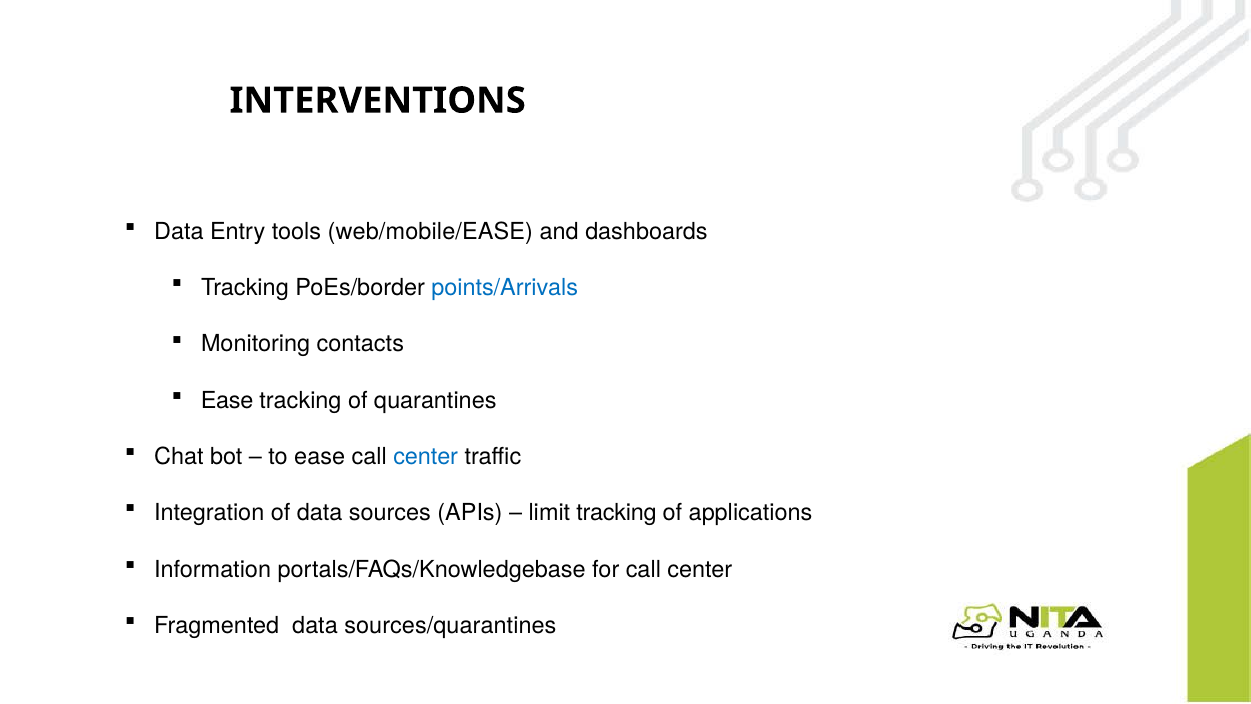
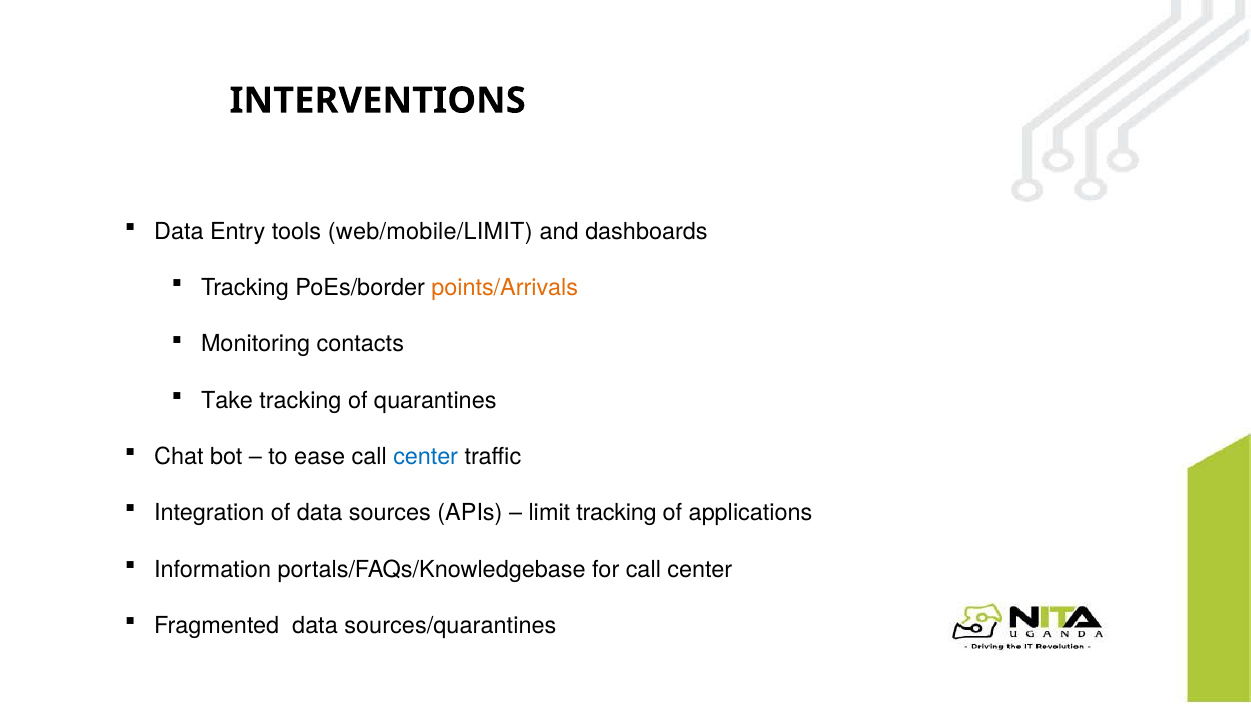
web/mobile/EASE: web/mobile/EASE -> web/mobile/LIMIT
points/Arrivals colour: blue -> orange
Ease at (227, 400): Ease -> Take
